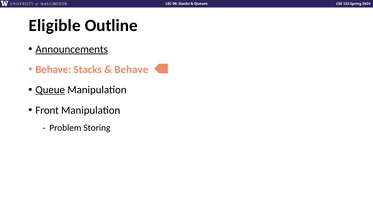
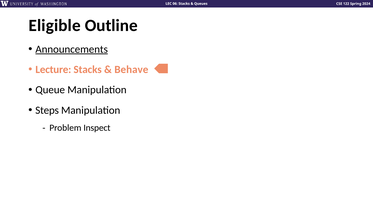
Behave at (53, 69): Behave -> Lecture
Queue underline: present -> none
Front: Front -> Steps
Storing: Storing -> Inspect
